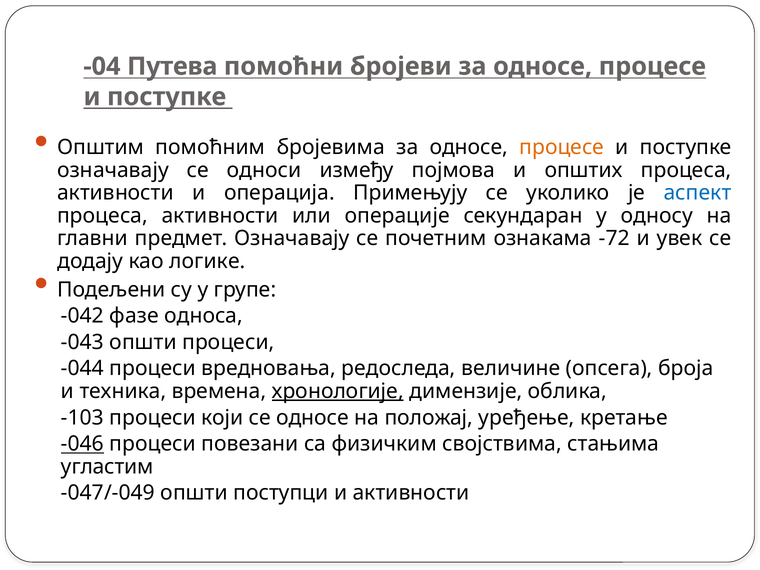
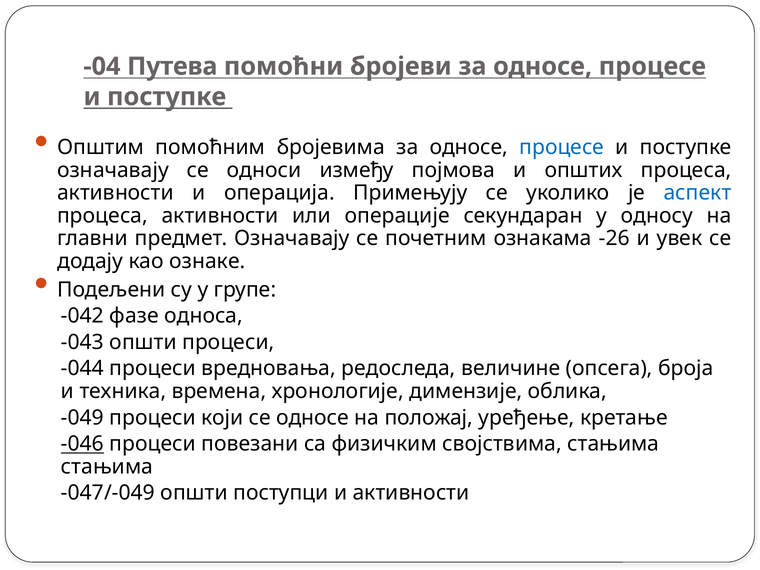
процесе at (562, 147) colour: orange -> blue
-72: -72 -> -26
логике: логике -> ознаке
хронологије underline: present -> none
-103: -103 -> -049
угластим at (107, 467): угластим -> стањима
